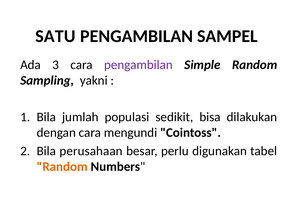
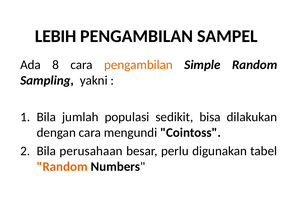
SATU: SATU -> LEBIH
3: 3 -> 8
pengambilan at (138, 65) colour: purple -> orange
